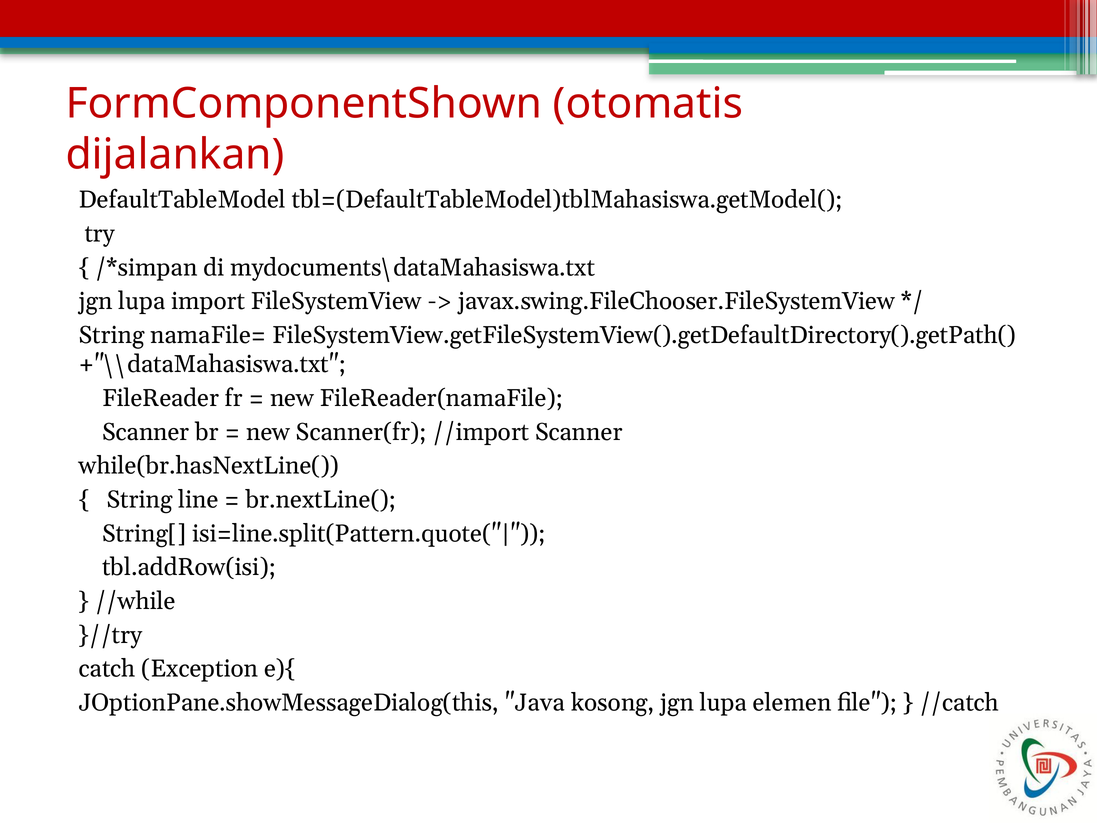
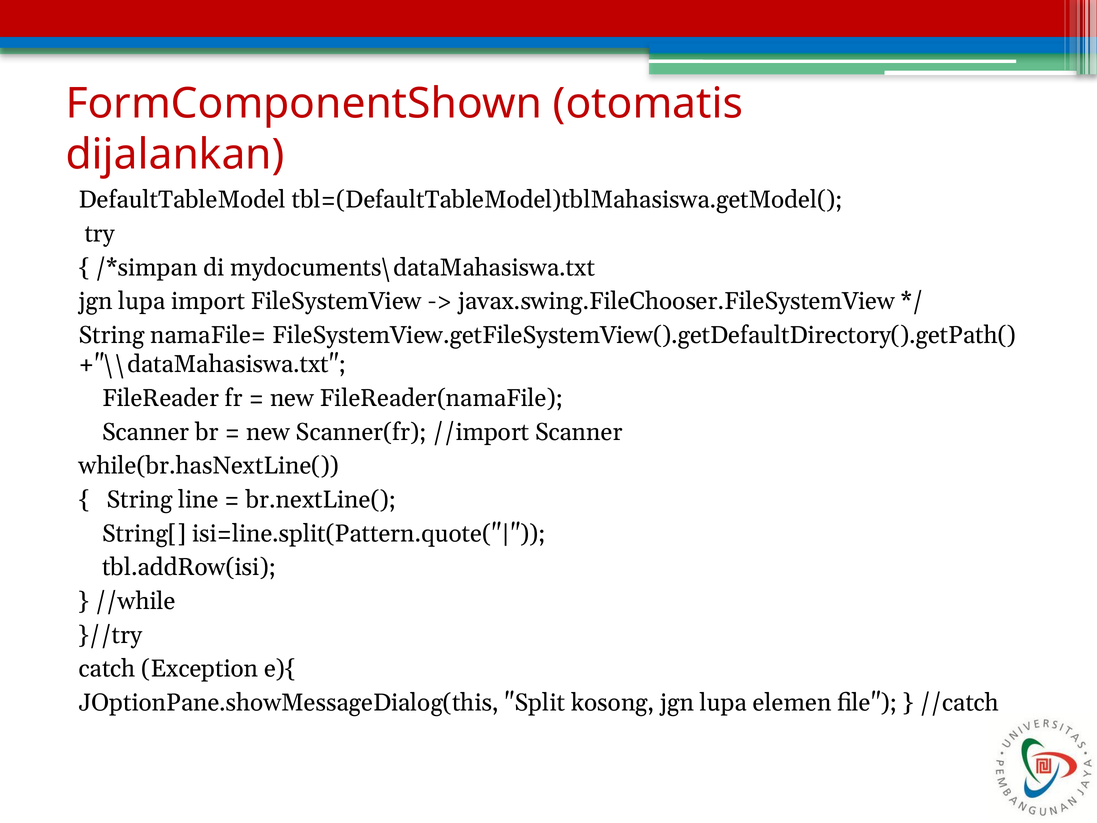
Java: Java -> Split
